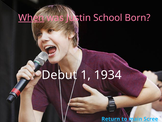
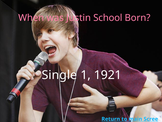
When underline: present -> none
Debut: Debut -> Single
1934: 1934 -> 1921
